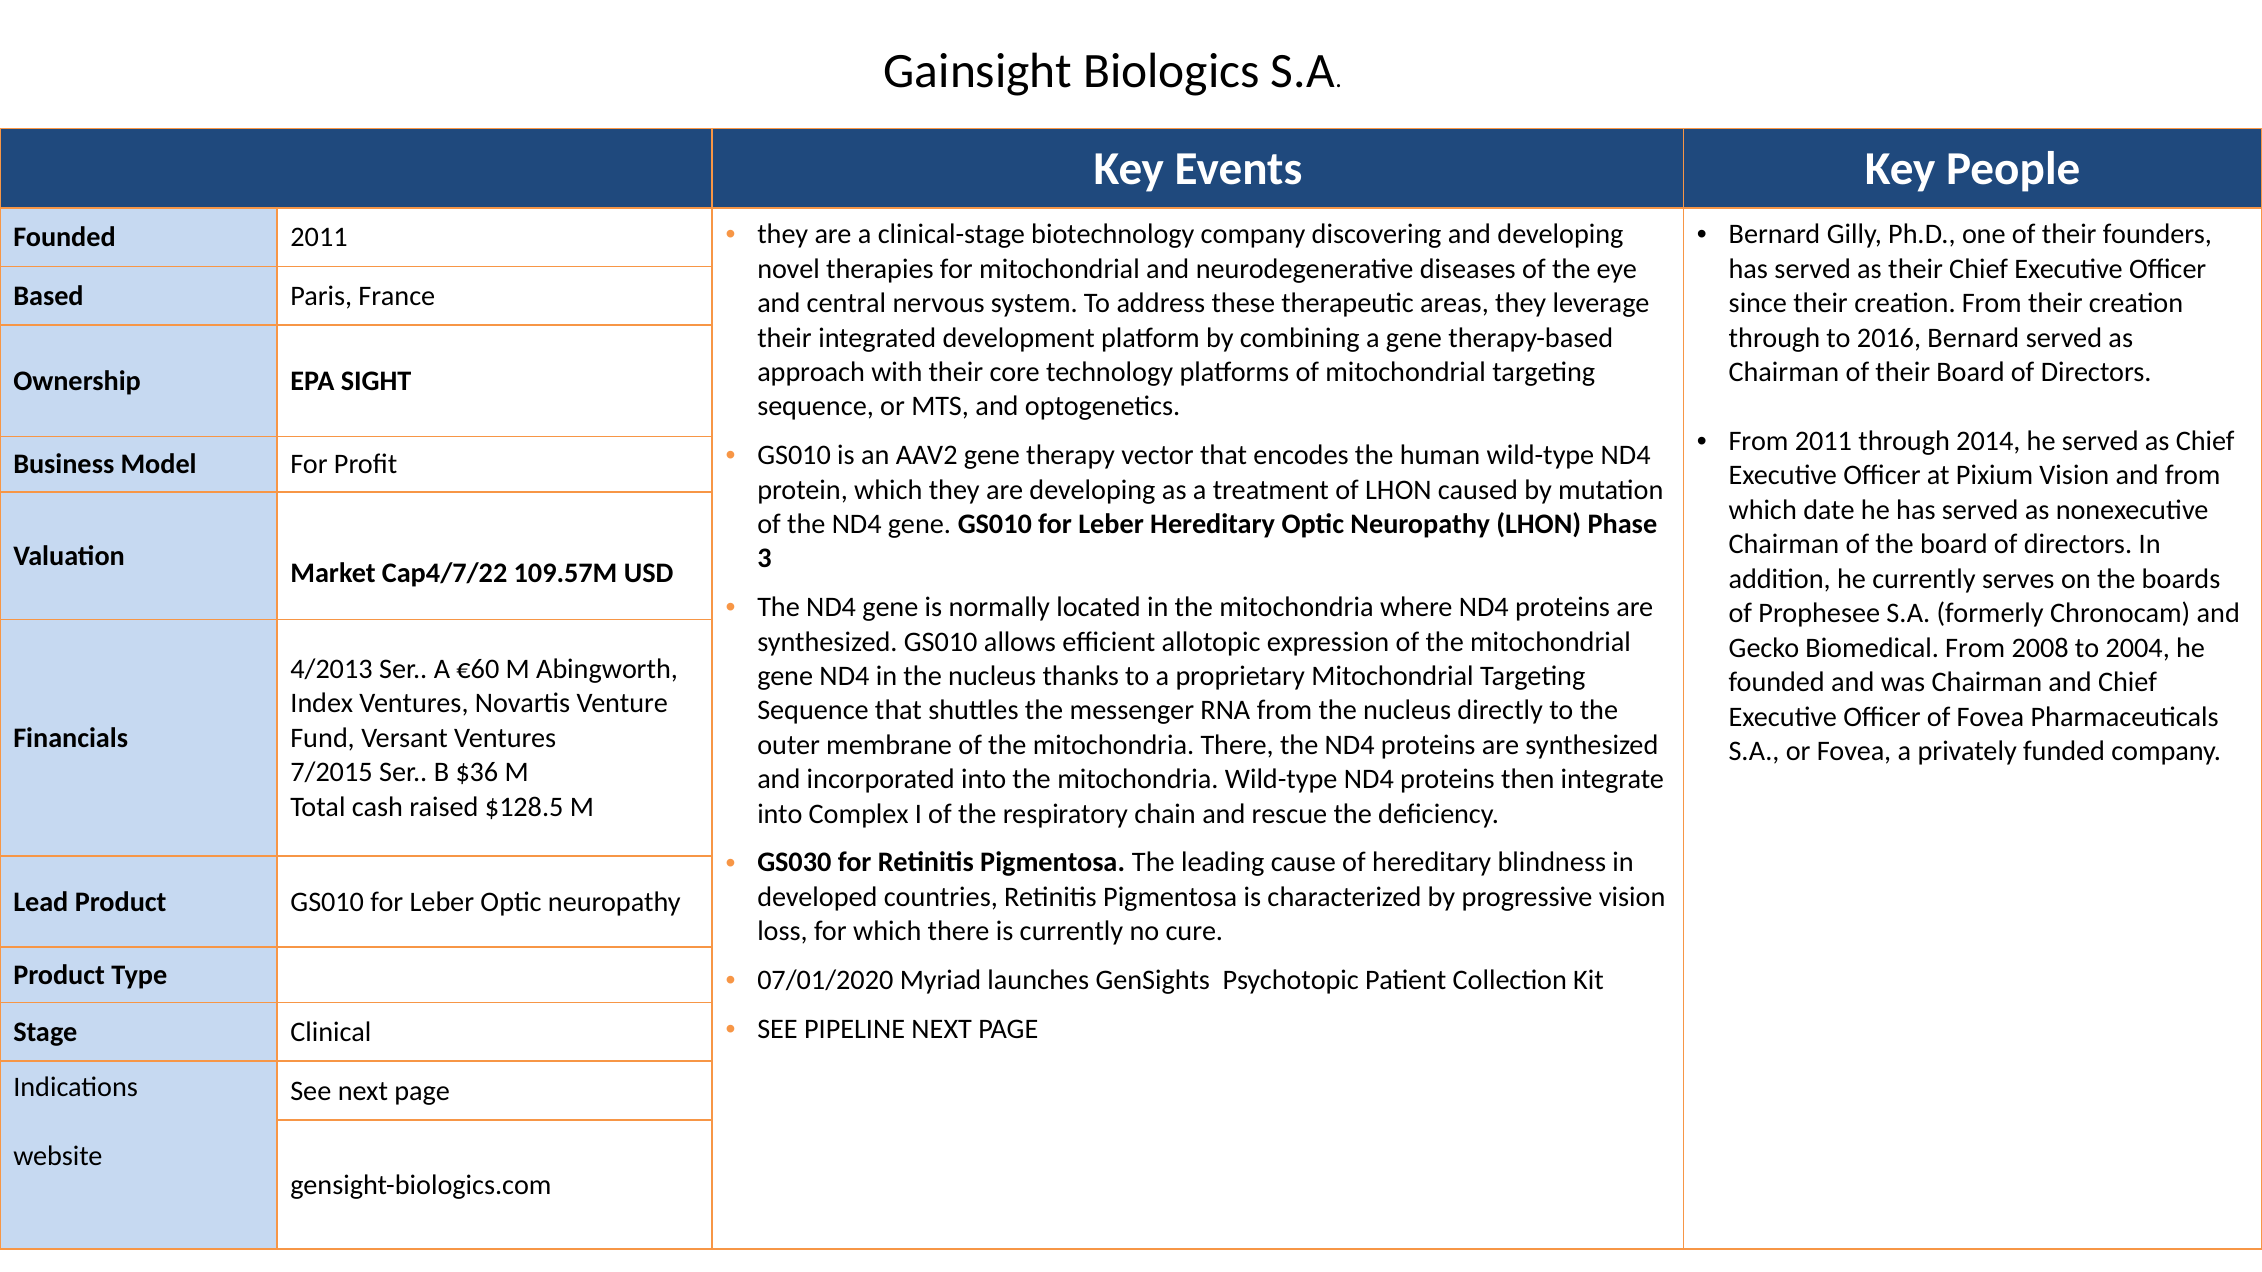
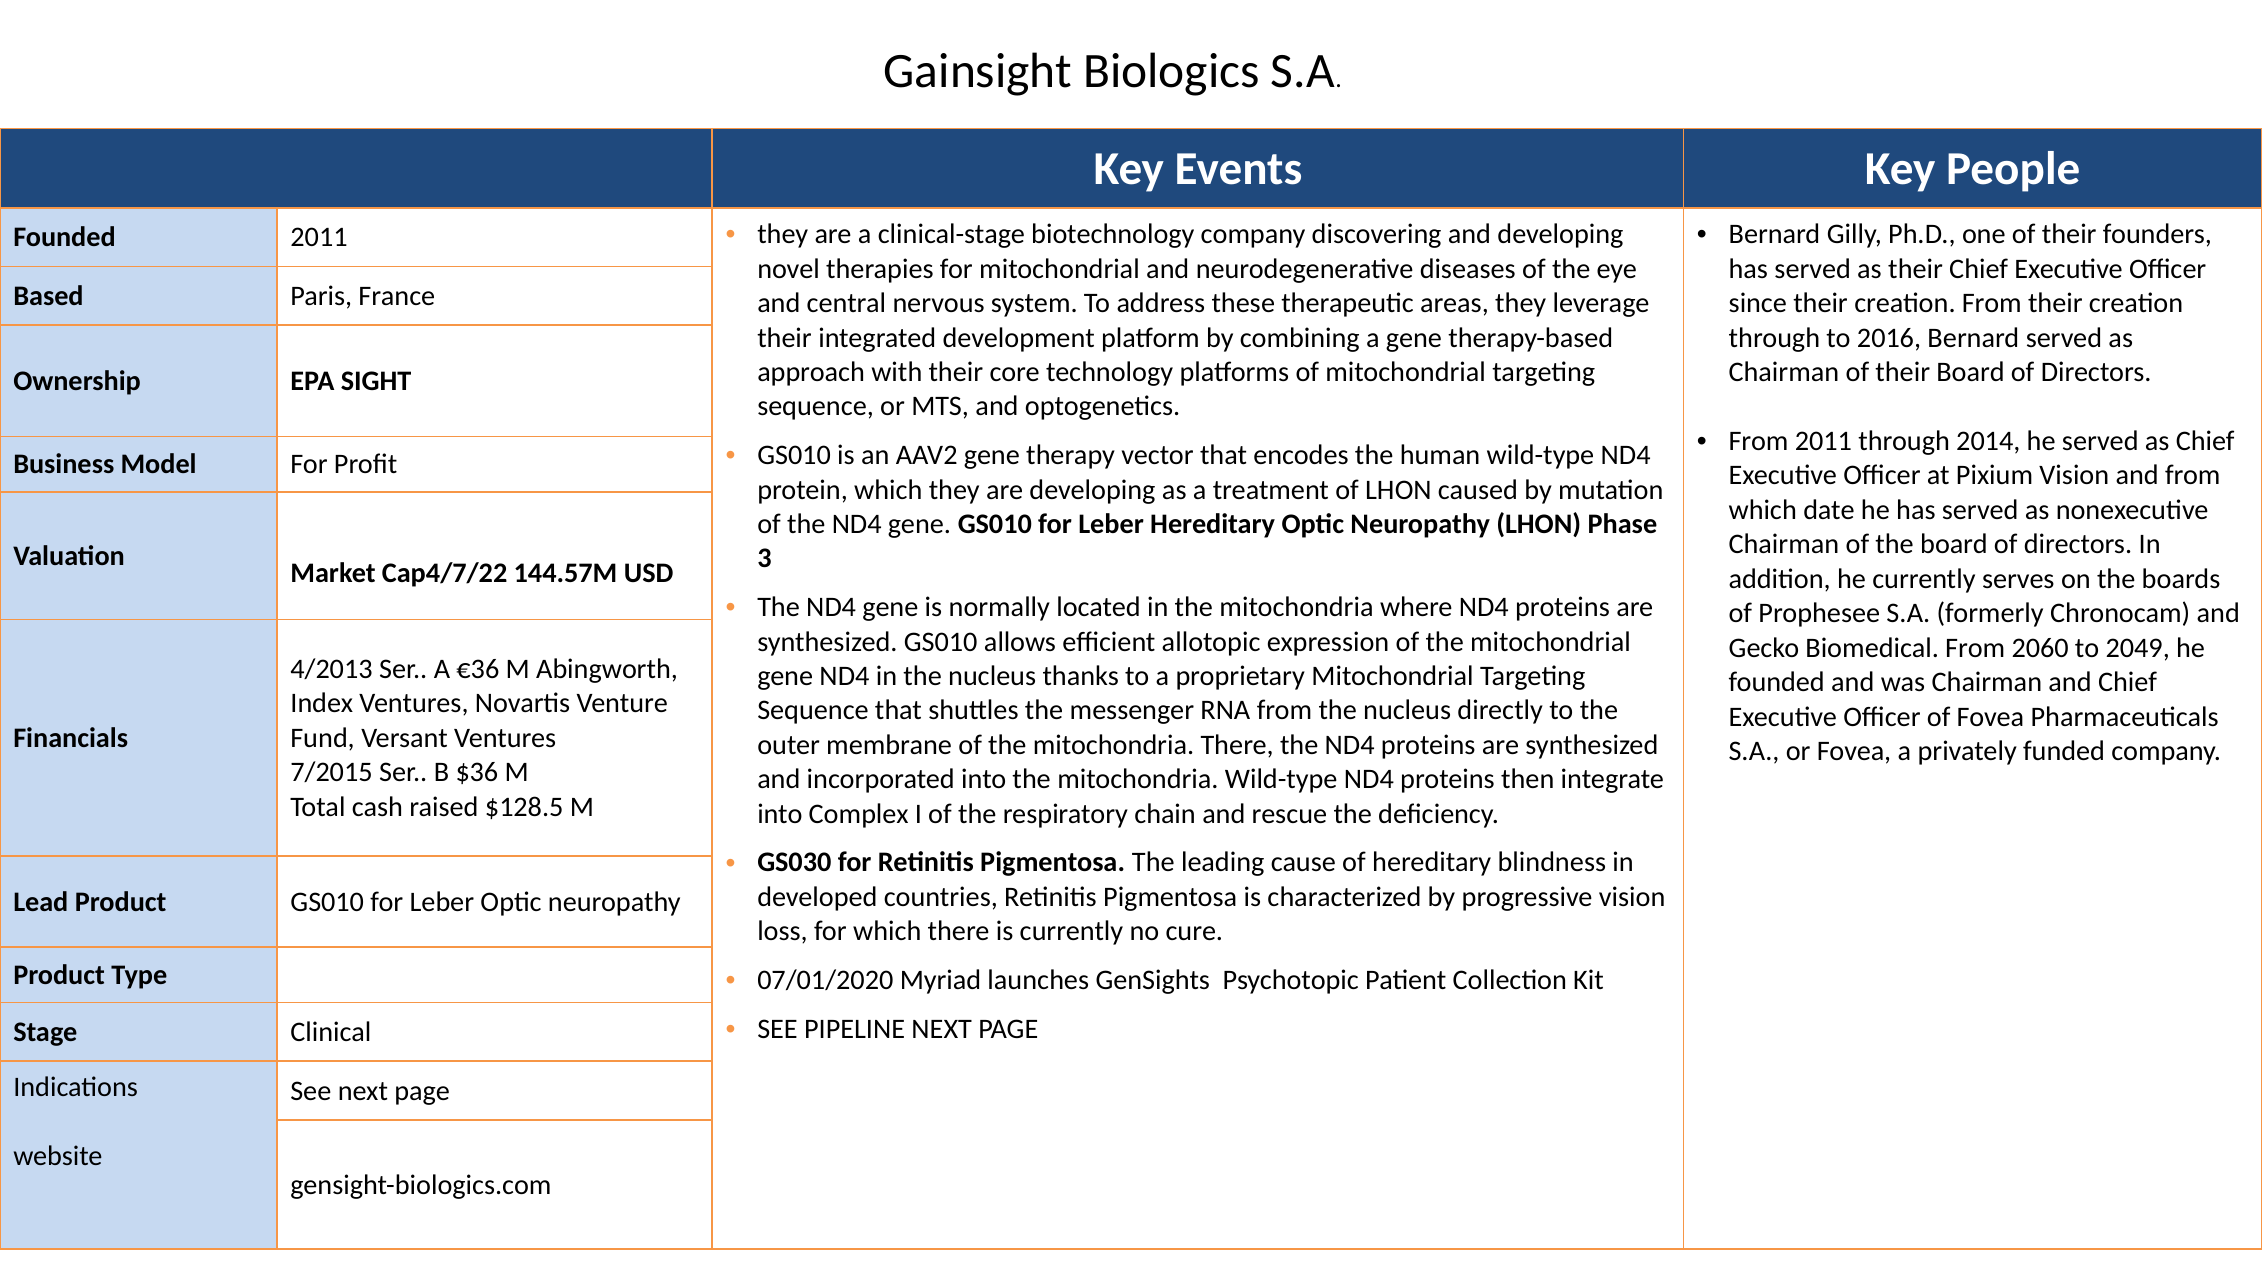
109.57M: 109.57M -> 144.57M
2008: 2008 -> 2060
2004: 2004 -> 2049
€60: €60 -> €36
